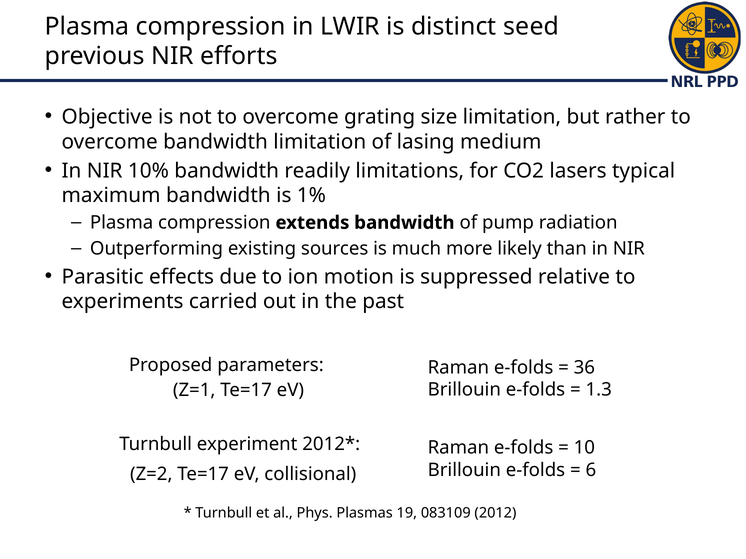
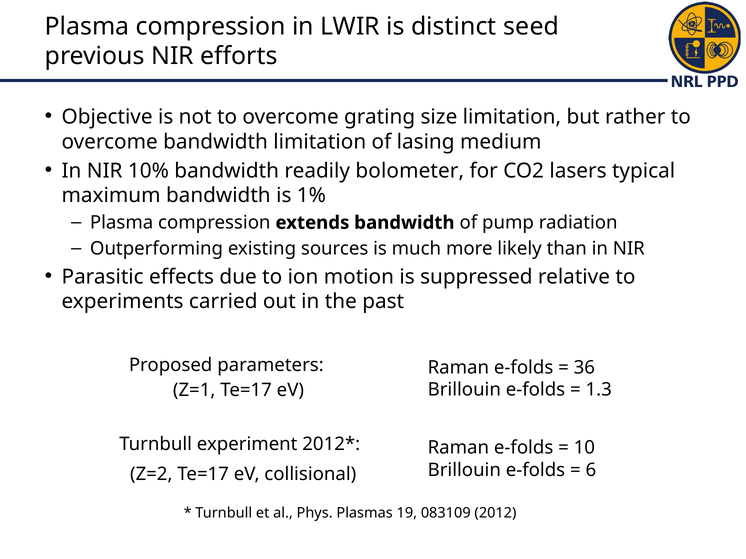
limitations: limitations -> bolometer
